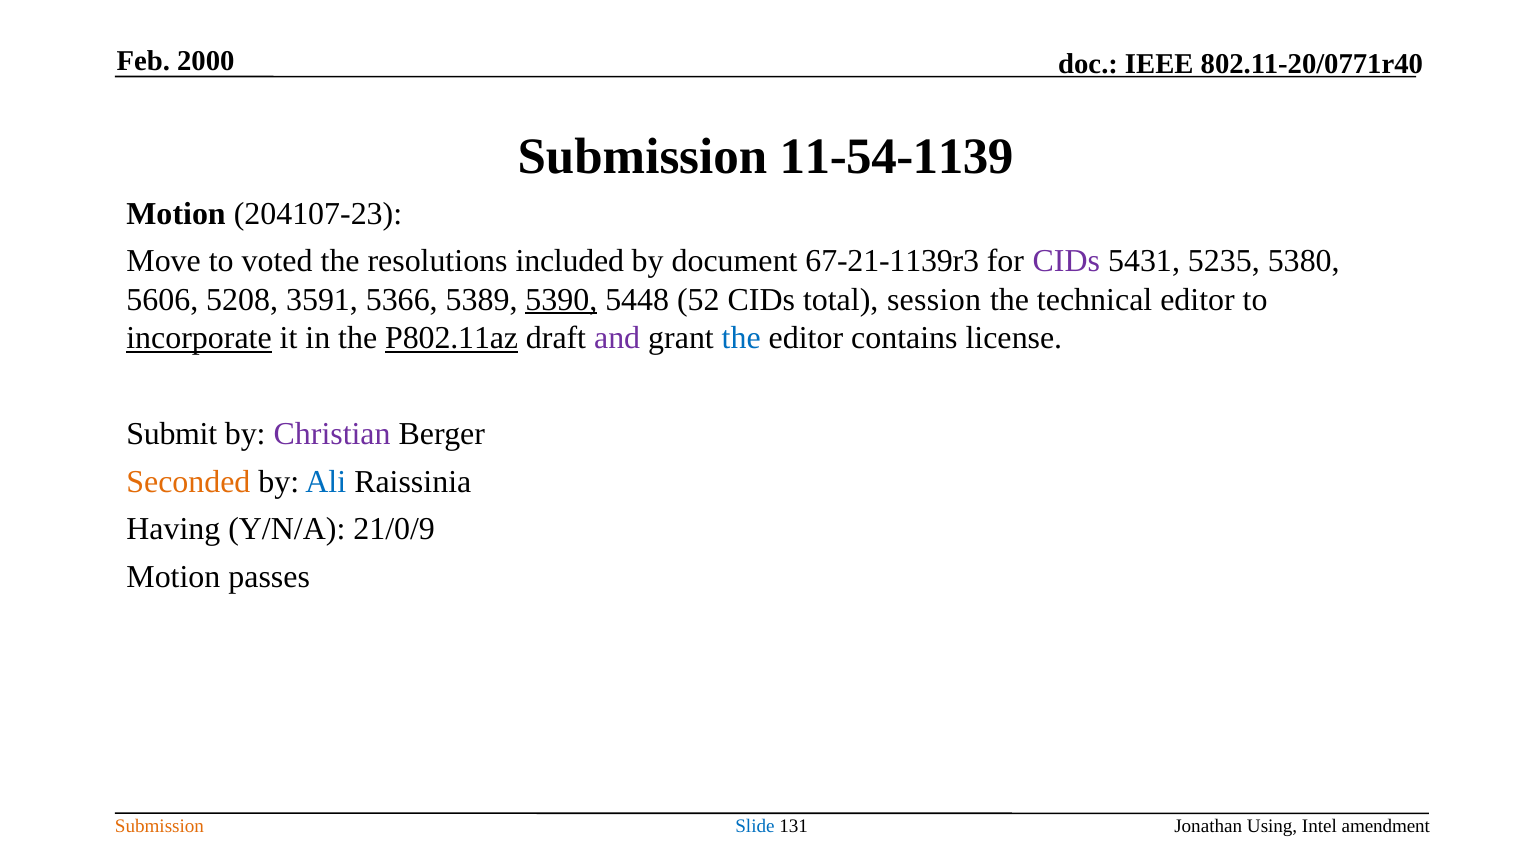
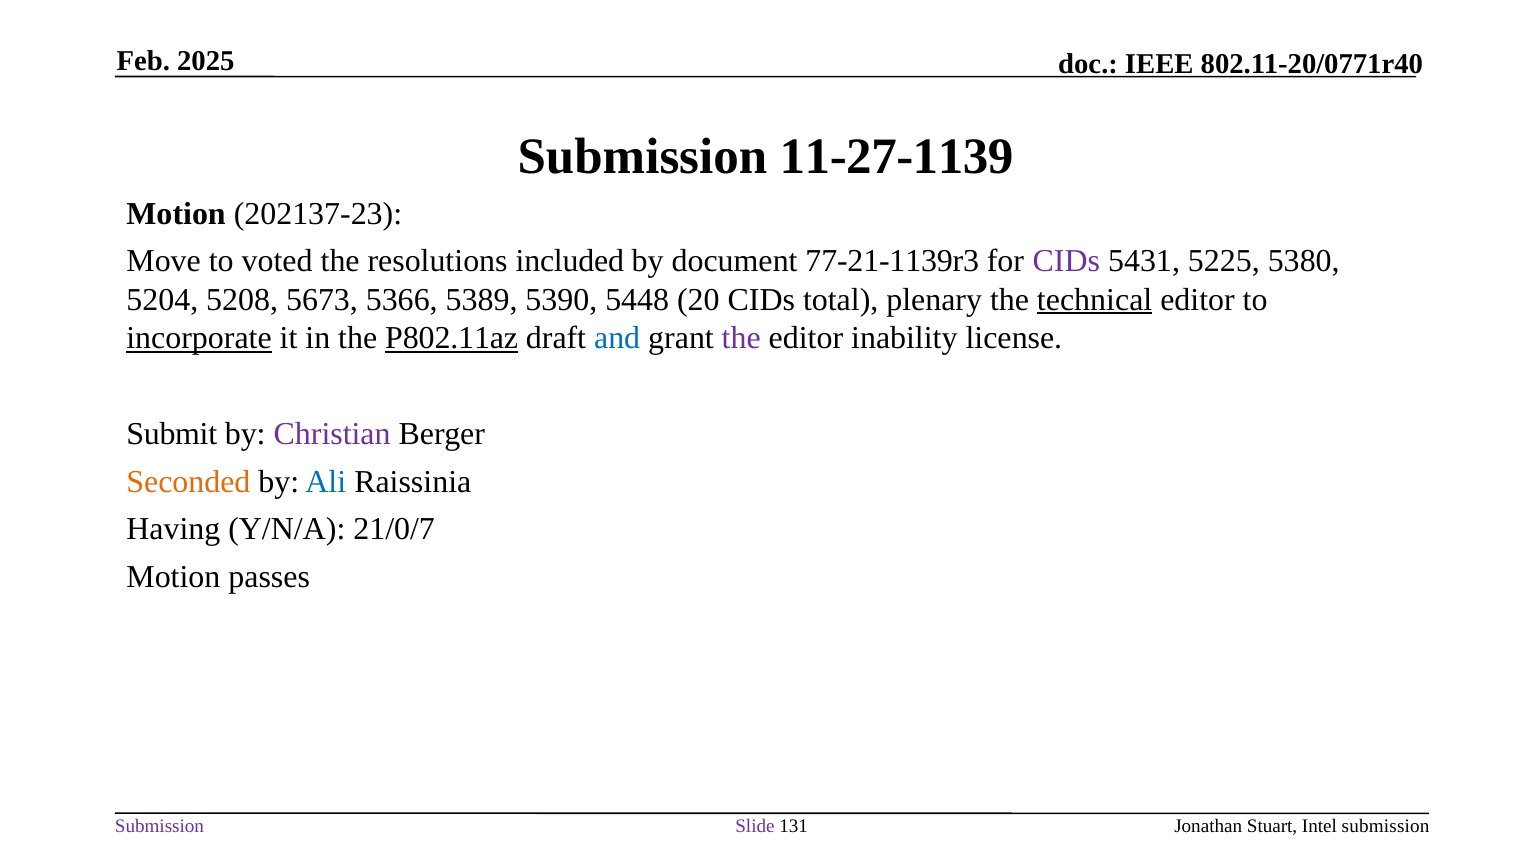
2000: 2000 -> 2025
11-54-1139: 11-54-1139 -> 11-27-1139
204107-23: 204107-23 -> 202137-23
67-21-1139r3: 67-21-1139r3 -> 77-21-1139r3
5235: 5235 -> 5225
5606: 5606 -> 5204
3591: 3591 -> 5673
5390 underline: present -> none
52: 52 -> 20
session: session -> plenary
technical underline: none -> present
and colour: purple -> blue
the at (741, 338) colour: blue -> purple
contains: contains -> inability
21/0/9: 21/0/9 -> 21/0/7
Submission at (159, 826) colour: orange -> purple
Slide colour: blue -> purple
Using: Using -> Stuart
Intel amendment: amendment -> submission
